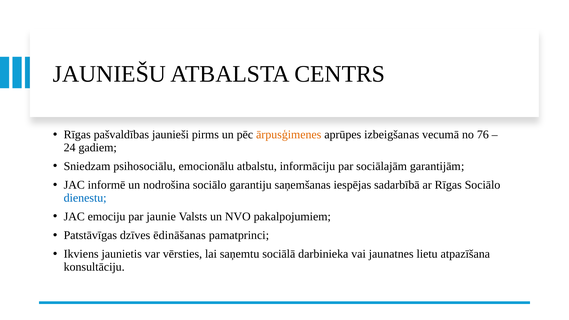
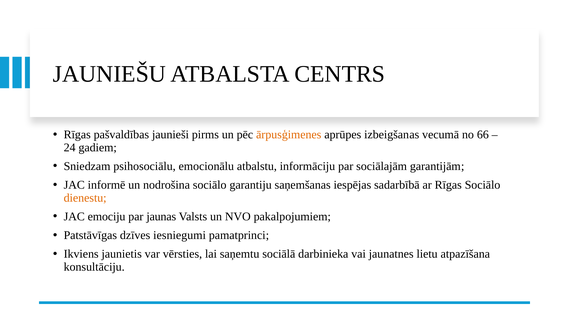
76: 76 -> 66
dienestu colour: blue -> orange
jaunie: jaunie -> jaunas
ēdināšanas: ēdināšanas -> iesniegumi
